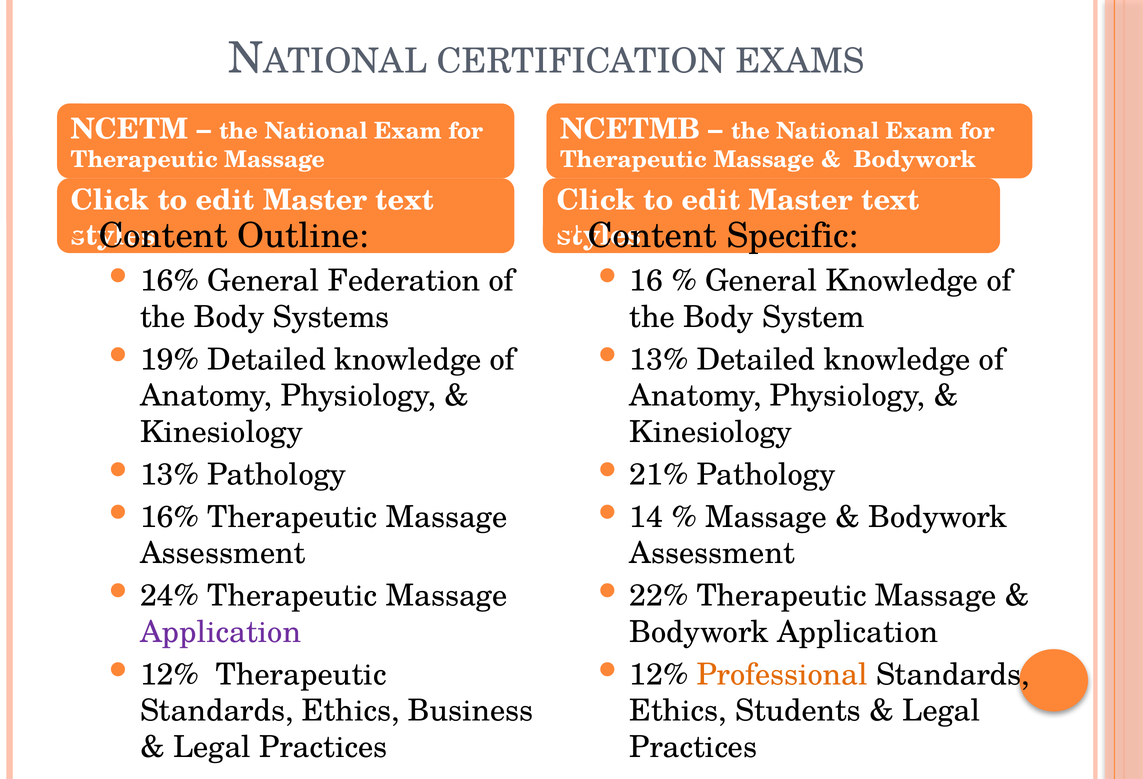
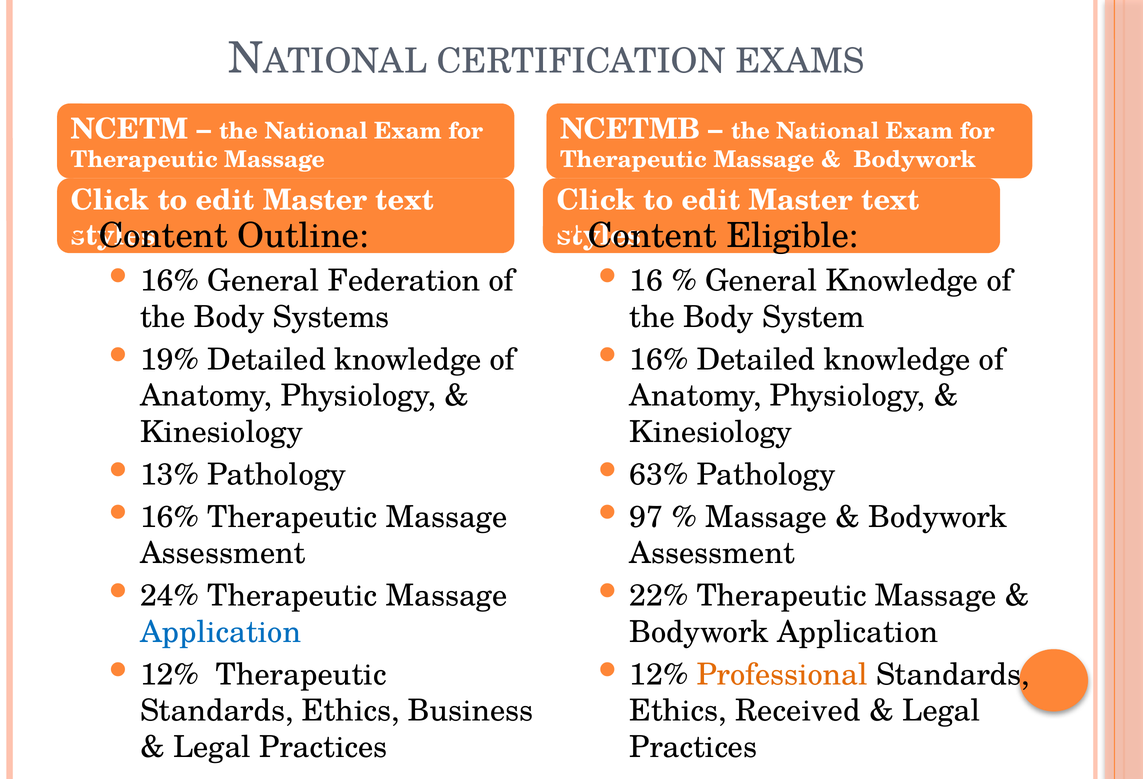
Specific: Specific -> Eligible
13% at (659, 360): 13% -> 16%
21%: 21% -> 63%
14: 14 -> 97
Application at (221, 632) colour: purple -> blue
Students: Students -> Received
